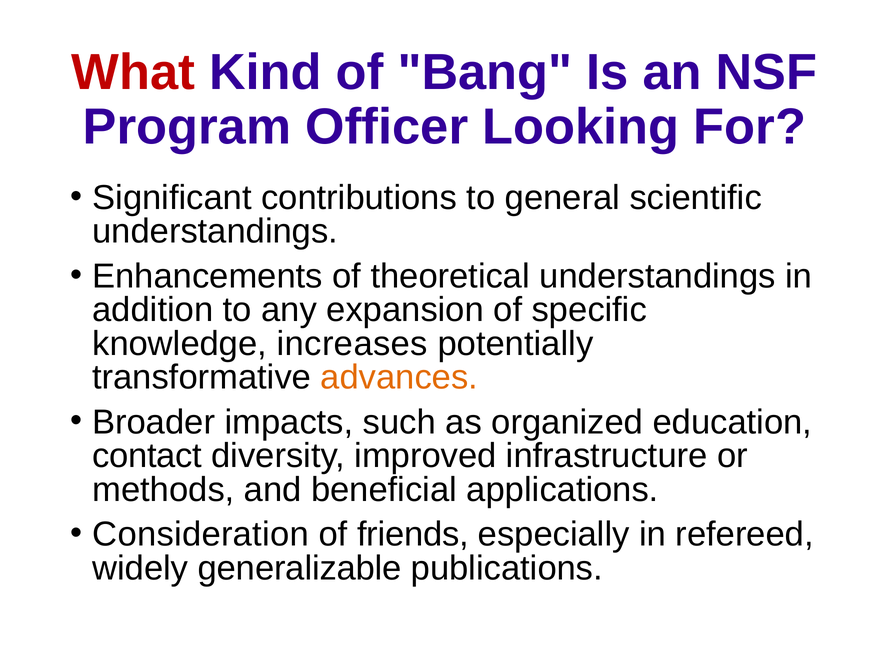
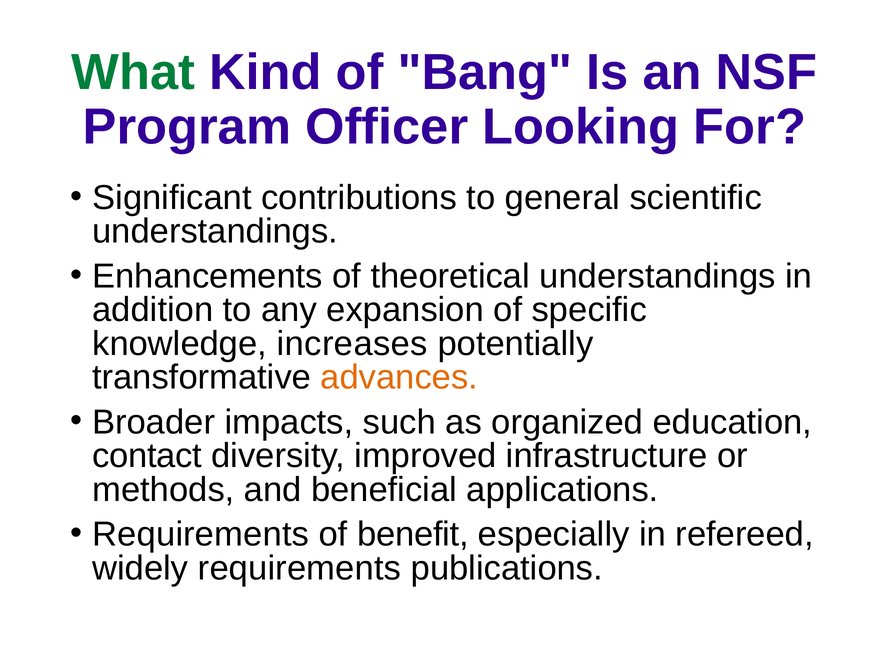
What colour: red -> green
Consideration at (201, 534): Consideration -> Requirements
friends: friends -> benefit
widely generalizable: generalizable -> requirements
